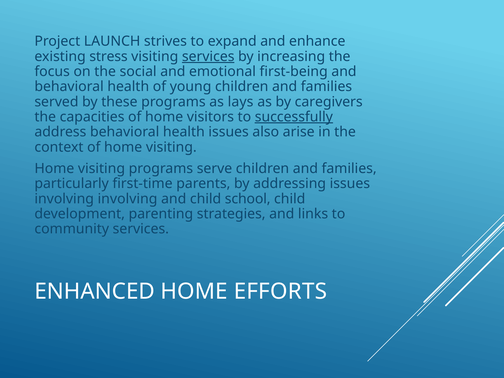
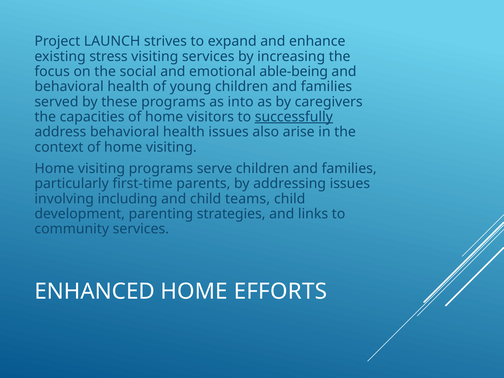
services at (208, 56) underline: present -> none
first-being: first-being -> able-being
lays: lays -> into
involving involving: involving -> including
school: school -> teams
